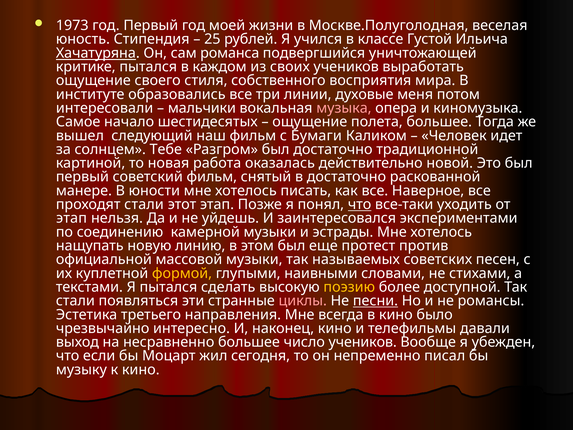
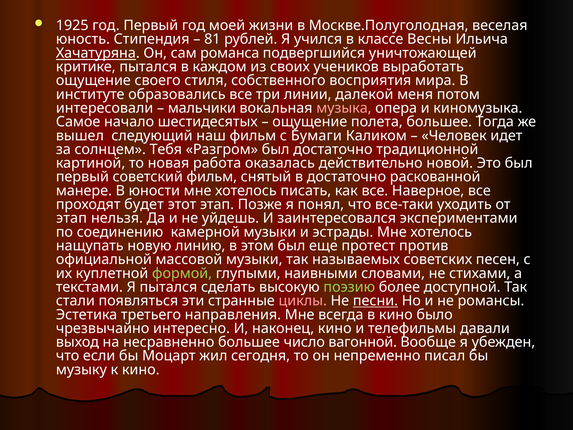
1973: 1973 -> 1925
25: 25 -> 81
Густой: Густой -> Весны
духовые: духовые -> далекой
Тебе: Тебе -> Тебя
проходят стали: стали -> будет
что at (360, 204) underline: present -> none
формой colour: yellow -> light green
поэзию colour: yellow -> light green
число учеников: учеников -> вагонной
